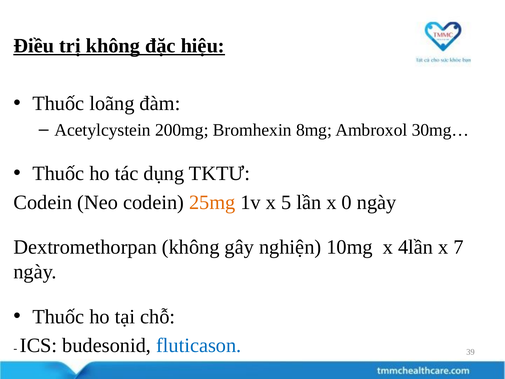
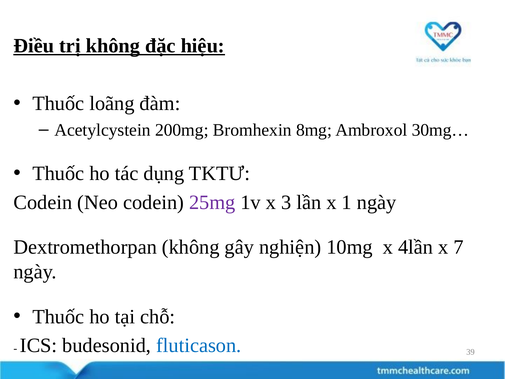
25mg colour: orange -> purple
5: 5 -> 3
0: 0 -> 1
